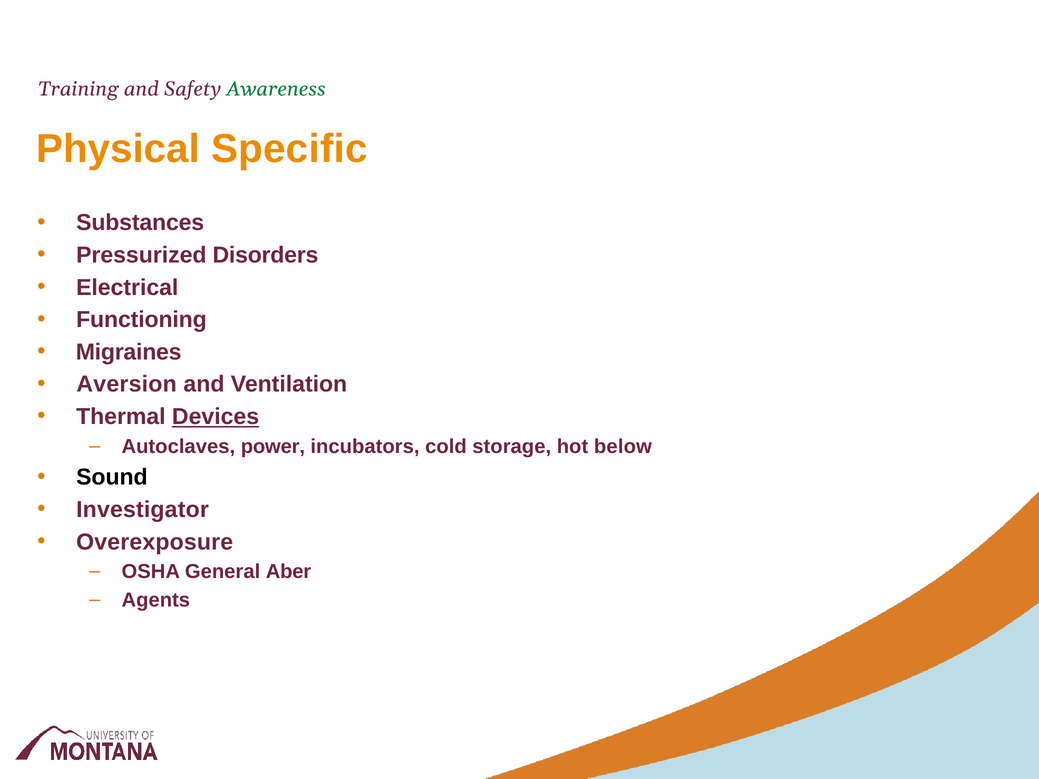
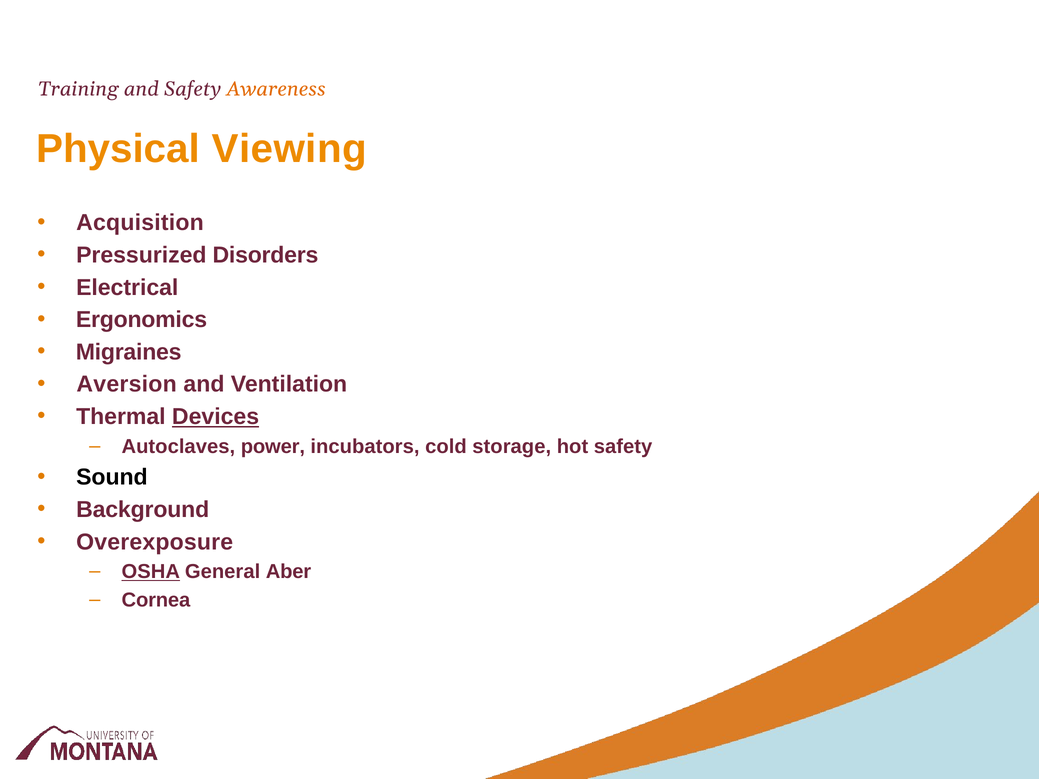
Awareness colour: green -> orange
Specific: Specific -> Viewing
Substances: Substances -> Acquisition
Functioning: Functioning -> Ergonomics
hot below: below -> safety
Investigator: Investigator -> Background
OSHA underline: none -> present
Agents: Agents -> Cornea
